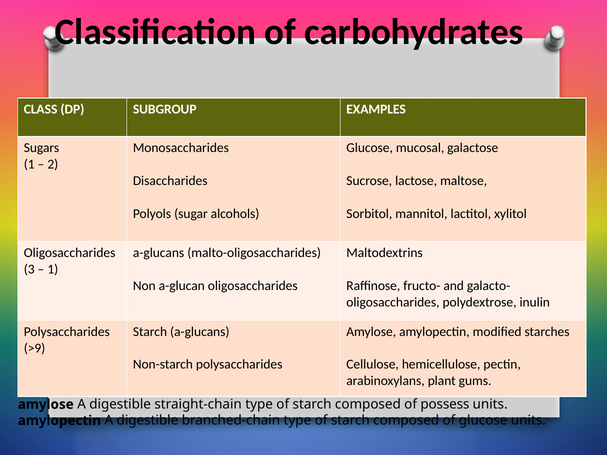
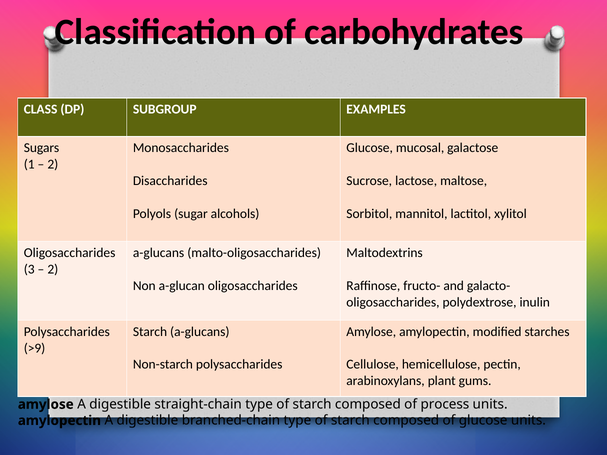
1 at (53, 269): 1 -> 2
possess: possess -> process
